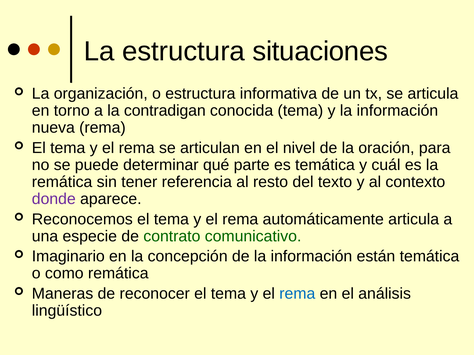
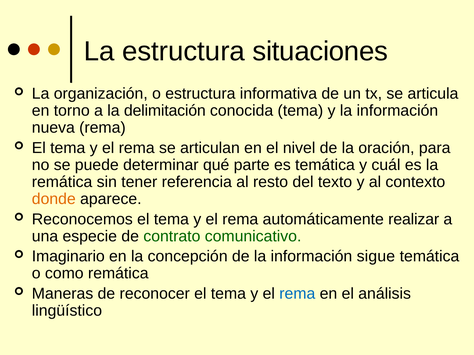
contradigan: contradigan -> delimitación
donde colour: purple -> orange
automáticamente articula: articula -> realizar
están: están -> sigue
